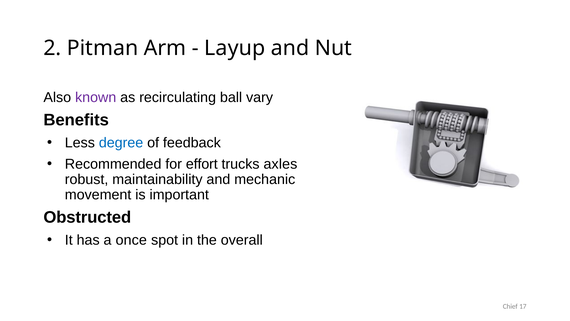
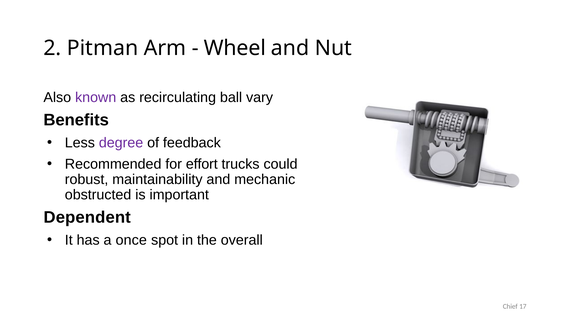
Layup: Layup -> Wheel
degree colour: blue -> purple
axles: axles -> could
movement: movement -> obstructed
Obstructed: Obstructed -> Dependent
